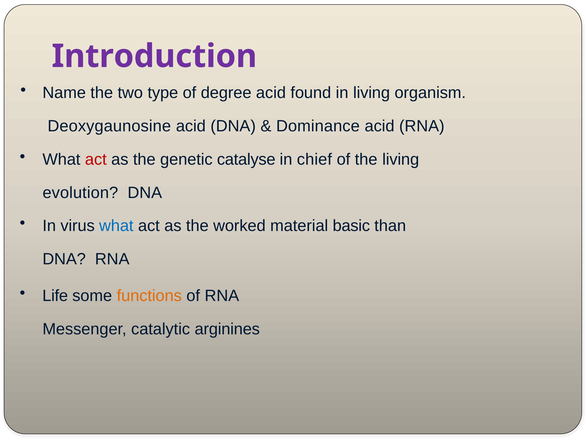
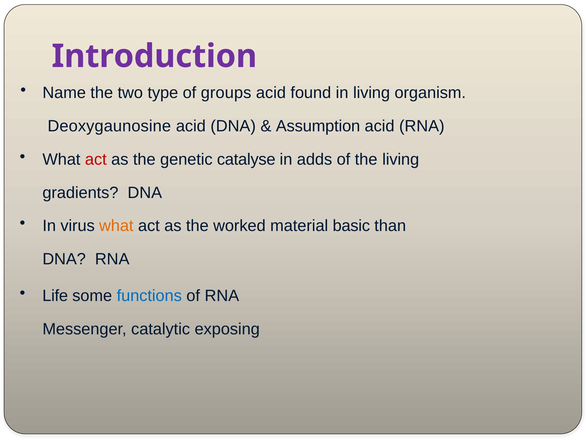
degree: degree -> groups
Dominance: Dominance -> Assumption
chief: chief -> adds
evolution: evolution -> gradients
what at (116, 226) colour: blue -> orange
functions colour: orange -> blue
arginines: arginines -> exposing
